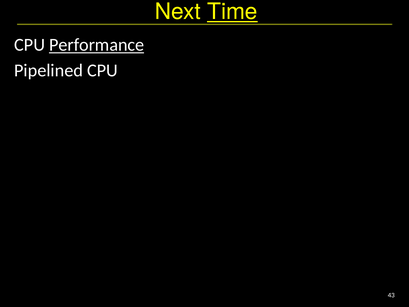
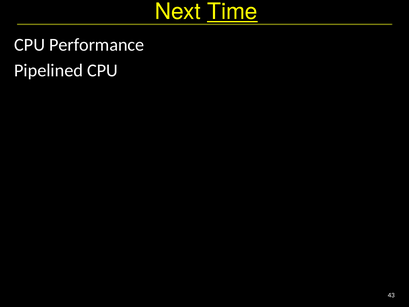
Performance underline: present -> none
